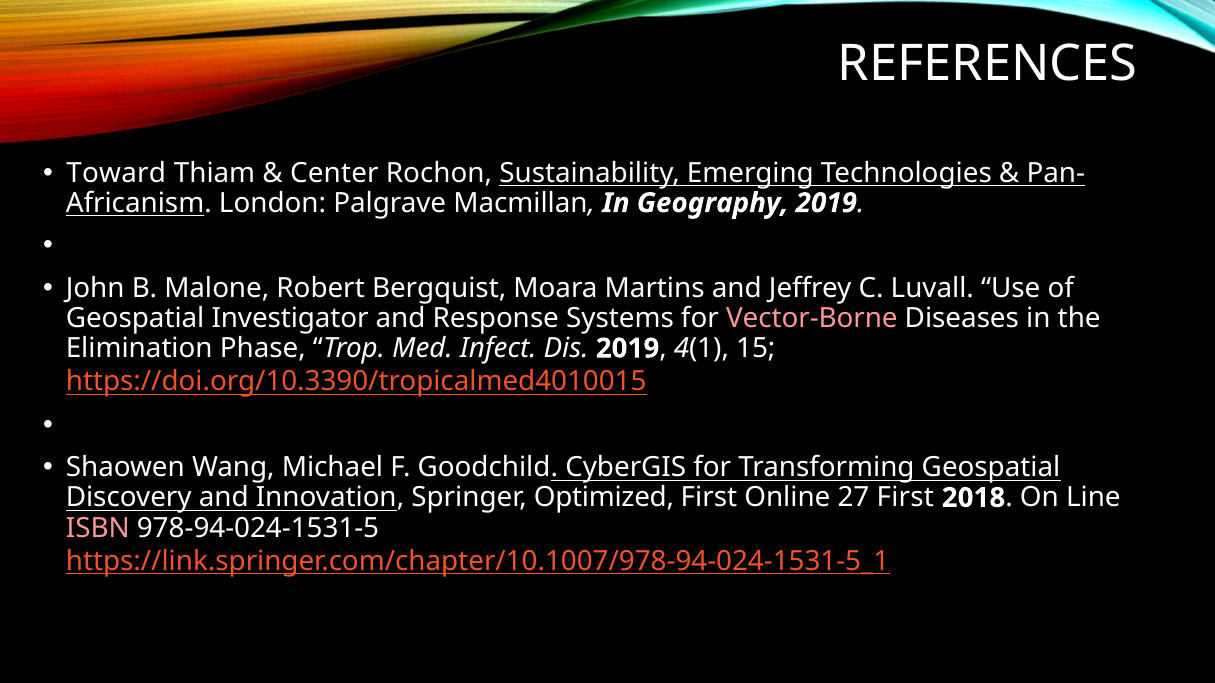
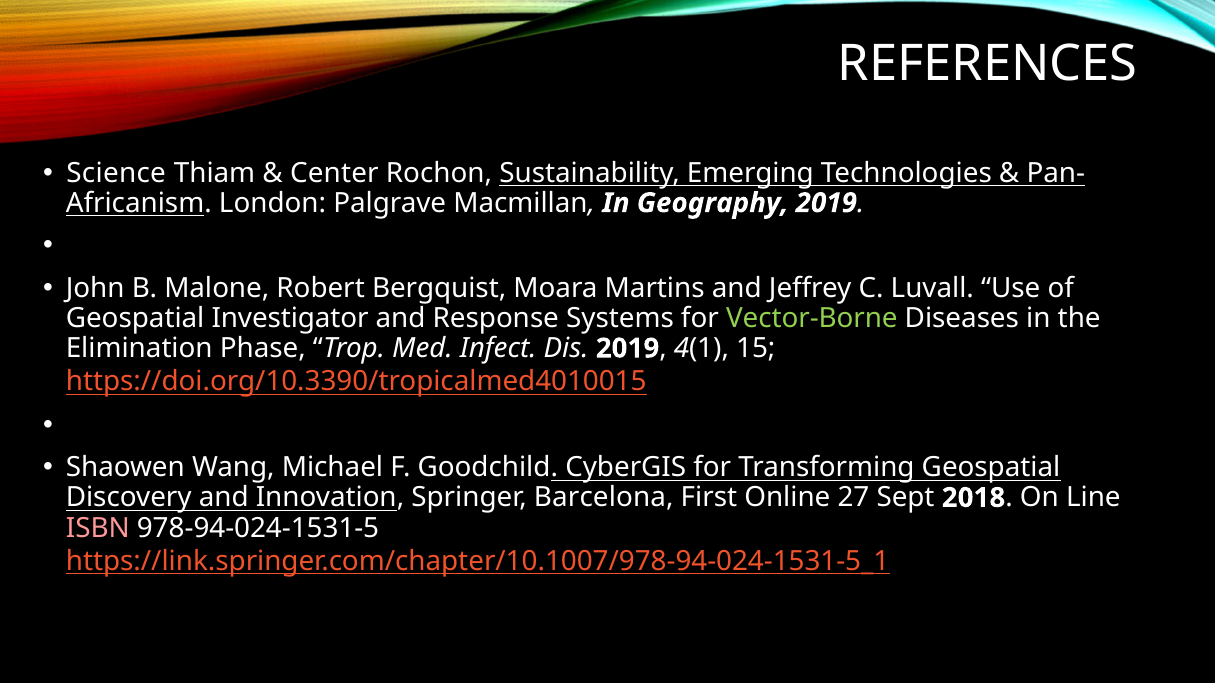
Toward: Toward -> Science
Vector-Borne colour: pink -> light green
Optimized: Optimized -> Barcelona
27 First: First -> Sept
